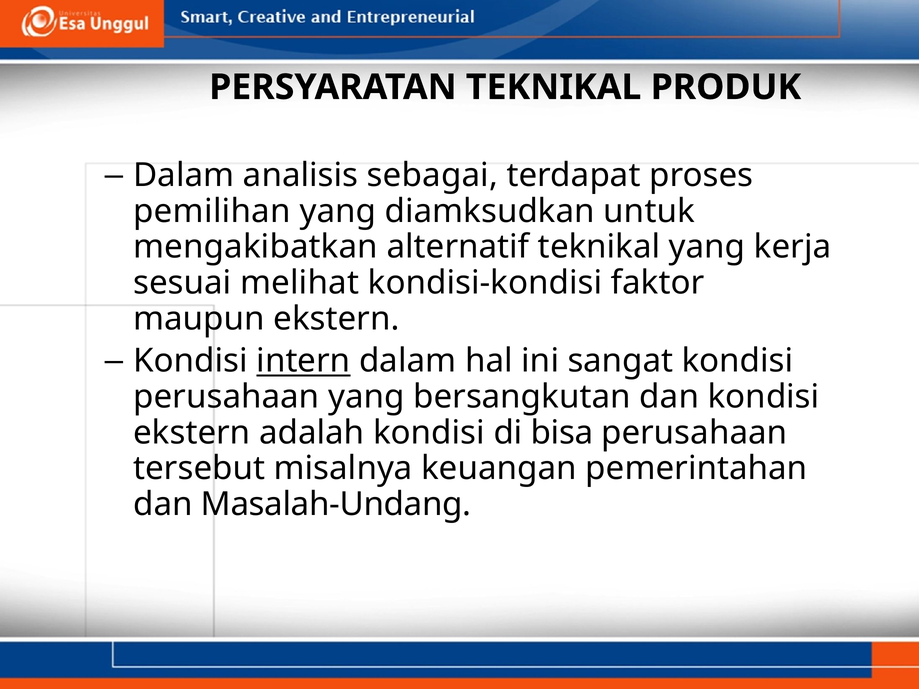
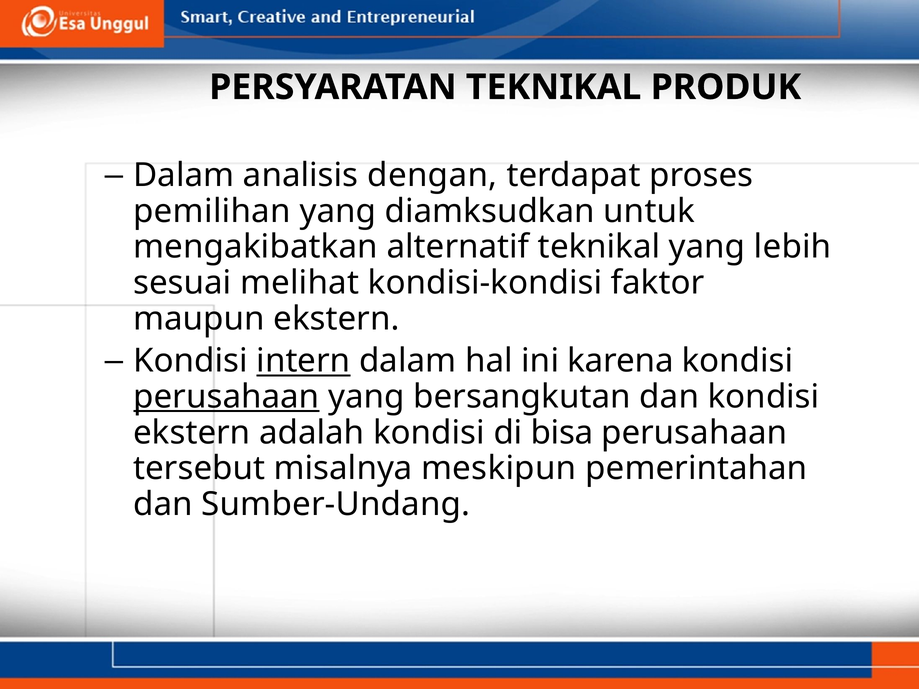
sebagai: sebagai -> dengan
kerja: kerja -> lebih
sangat: sangat -> karena
perusahaan at (226, 397) underline: none -> present
keuangan: keuangan -> meskipun
Masalah-Undang: Masalah-Undang -> Sumber-Undang
